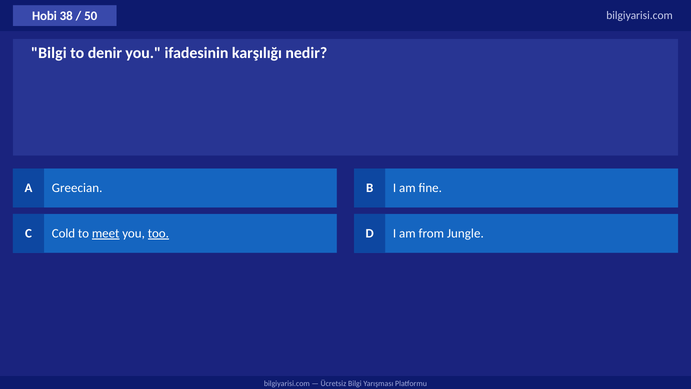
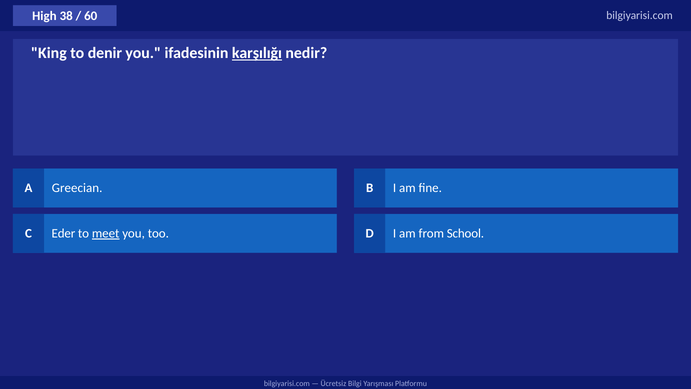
Hobi: Hobi -> High
50: 50 -> 60
Bilgi at (49, 53): Bilgi -> King
karşılığı underline: none -> present
Cold: Cold -> Eder
too underline: present -> none
Jungle: Jungle -> School
